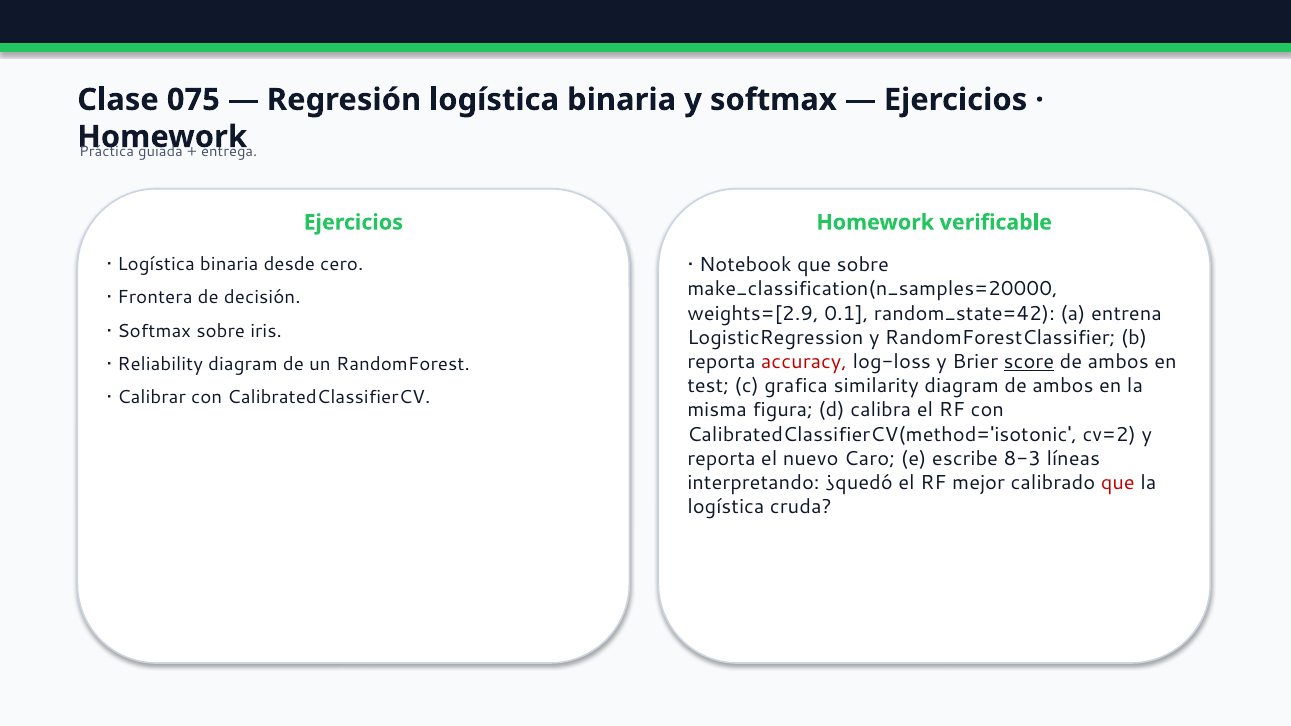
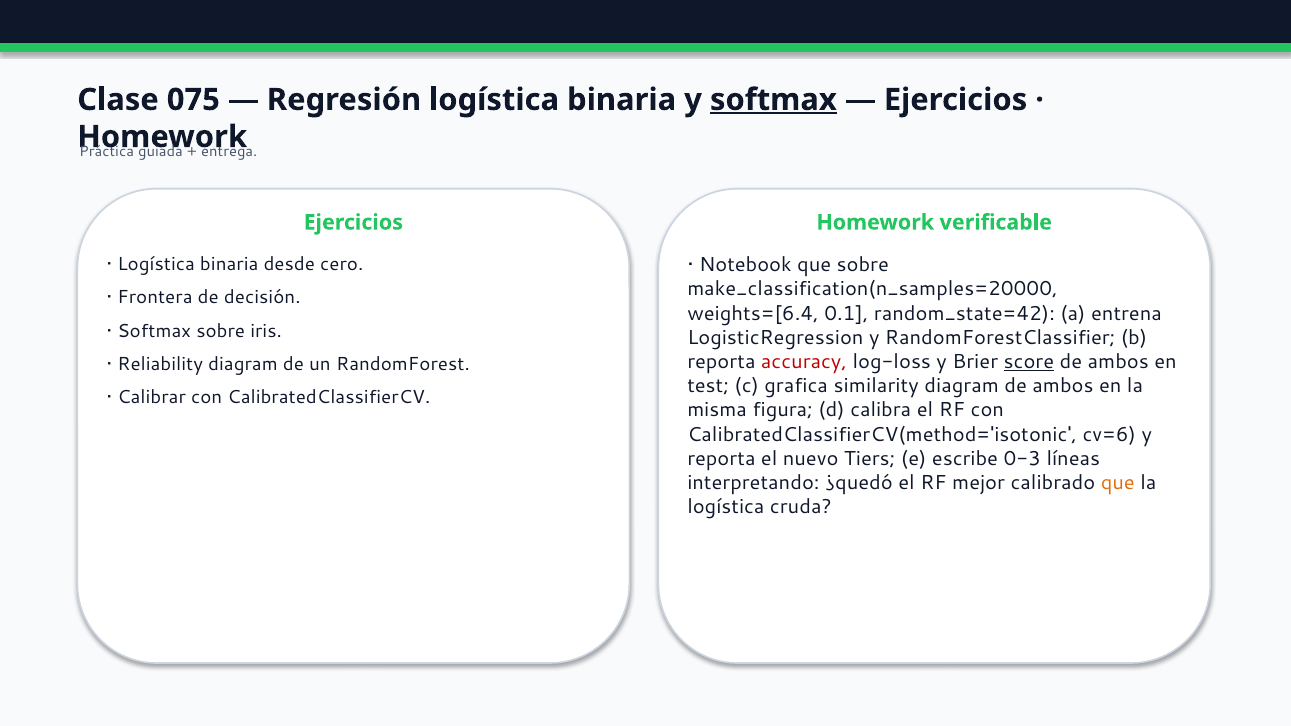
softmax at (773, 100) underline: none -> present
weights=[2.9: weights=[2.9 -> weights=[6.4
cv=2: cv=2 -> cv=6
Caro: Caro -> Tiers
8-3: 8-3 -> 0-3
que at (1118, 483) colour: red -> orange
